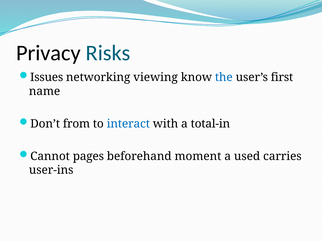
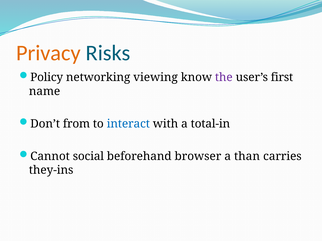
Privacy colour: black -> orange
Issues: Issues -> Policy
the colour: blue -> purple
pages: pages -> social
moment: moment -> browser
used: used -> than
user-ins: user-ins -> they-ins
